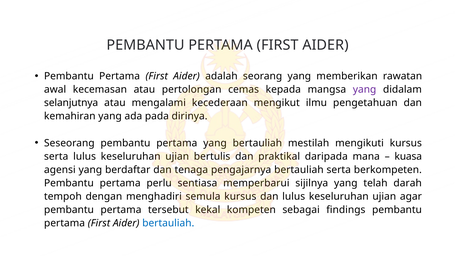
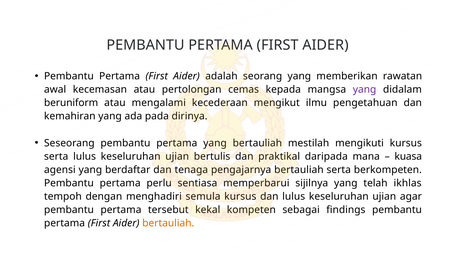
selanjutnya: selanjutnya -> beruniform
darah: darah -> ikhlas
bertauliah at (168, 223) colour: blue -> orange
